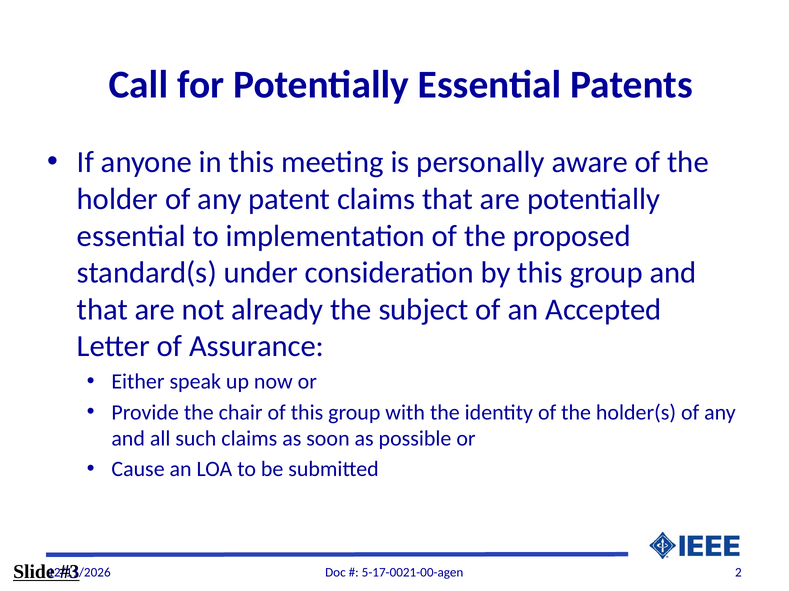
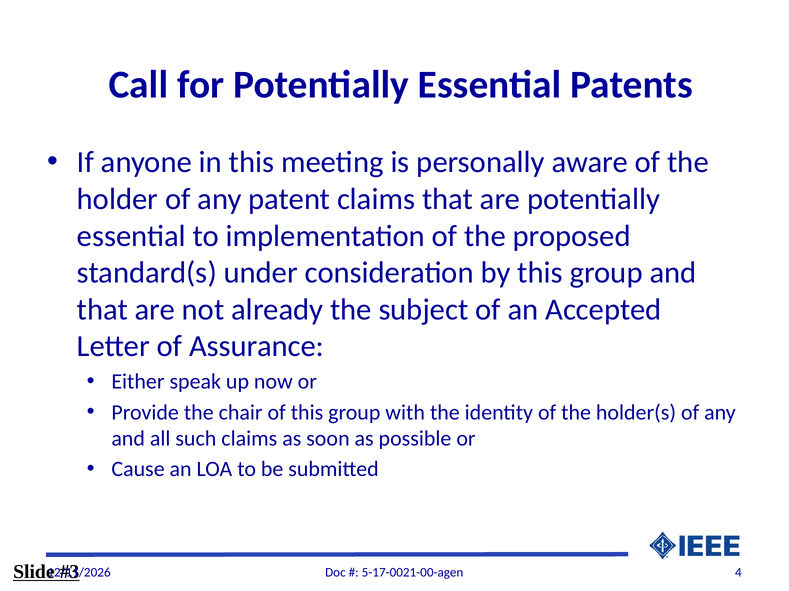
2: 2 -> 4
